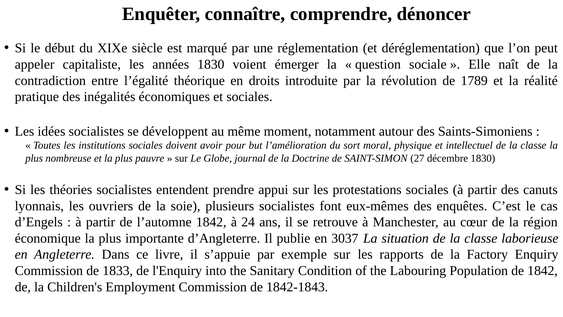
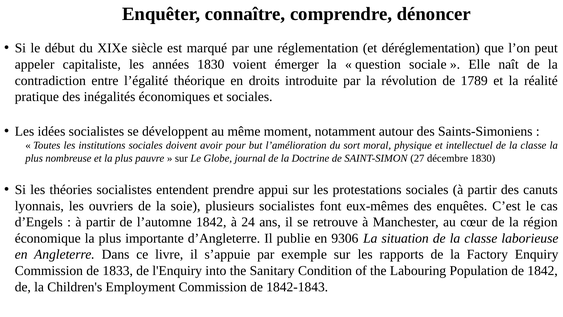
3037: 3037 -> 9306
